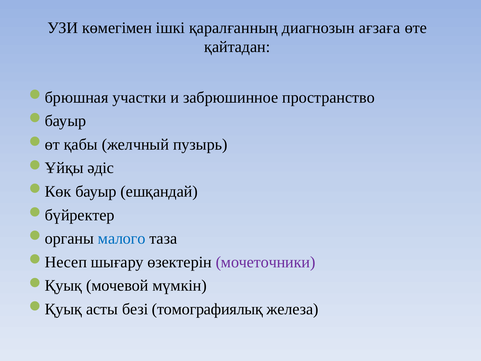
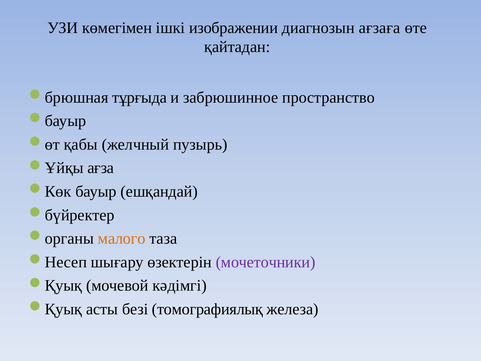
қаралғанның: қаралғанның -> изображении
участки: участки -> тұрғыда
әдіс: әдіс -> ағза
малого colour: blue -> orange
мүмкін: мүмкін -> кәдімгі
